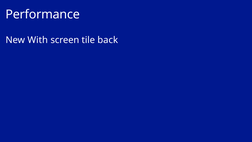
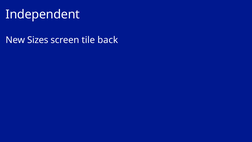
Performance: Performance -> Independent
With: With -> Sizes
